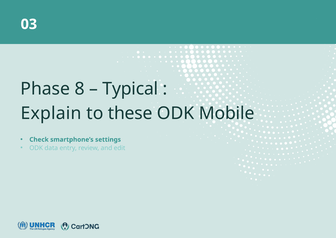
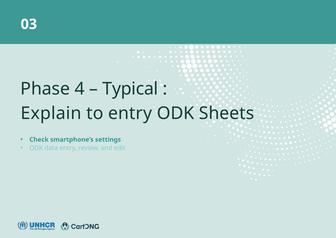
8: 8 -> 4
to these: these -> entry
Mobile: Mobile -> Sheets
